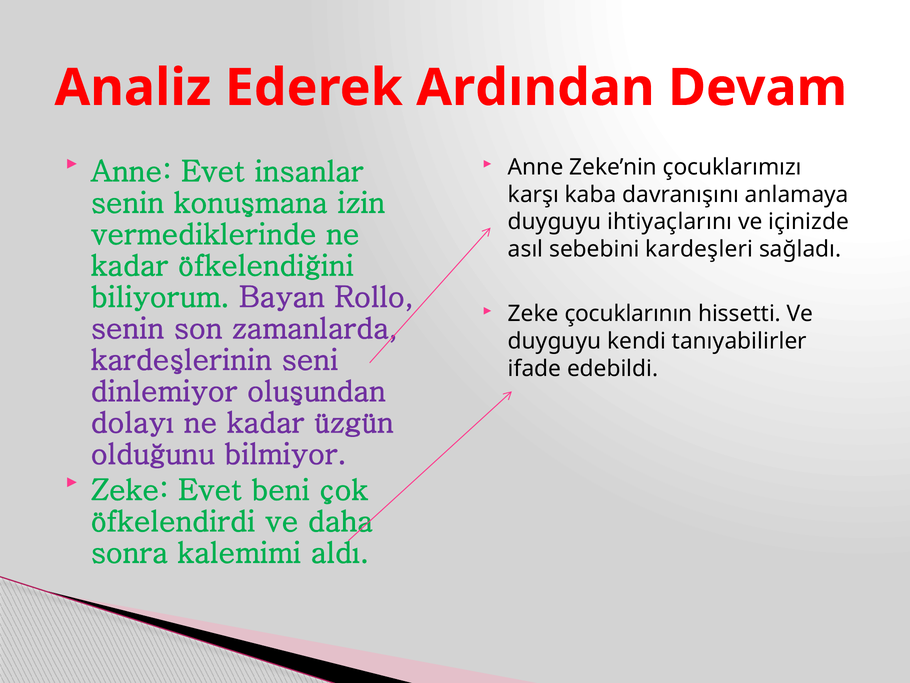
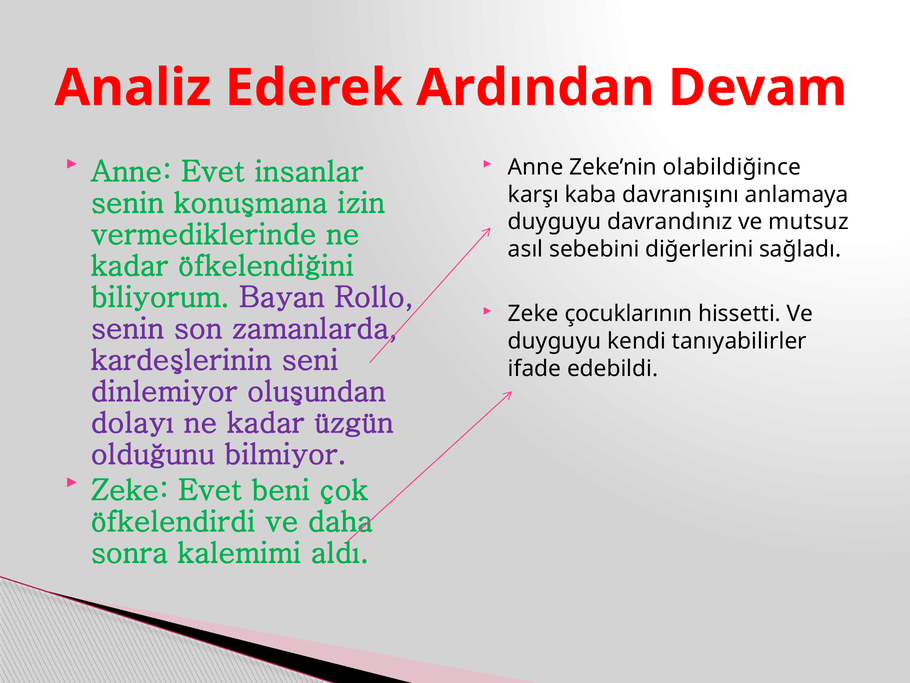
çocuklarımızı: çocuklarımızı -> olabildiğince
ihtiyaçlarını: ihtiyaçlarını -> davrandınız
içinizde: içinizde -> mutsuz
kardeşleri: kardeşleri -> diğerlerini
